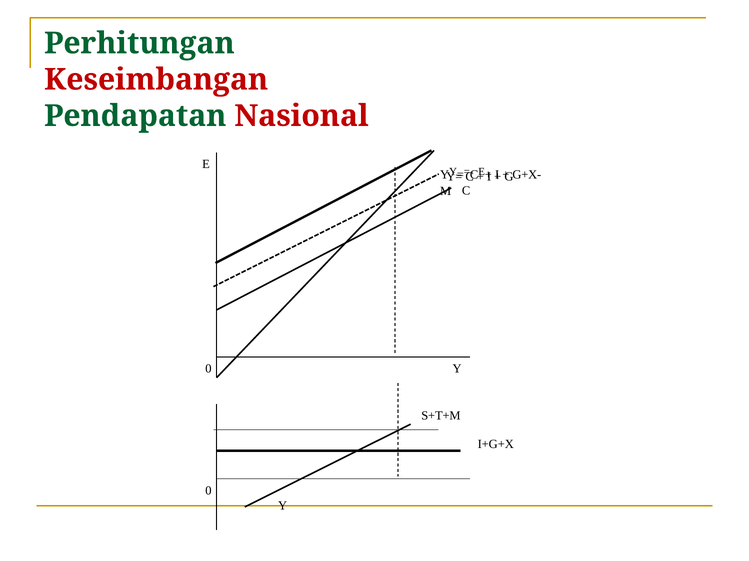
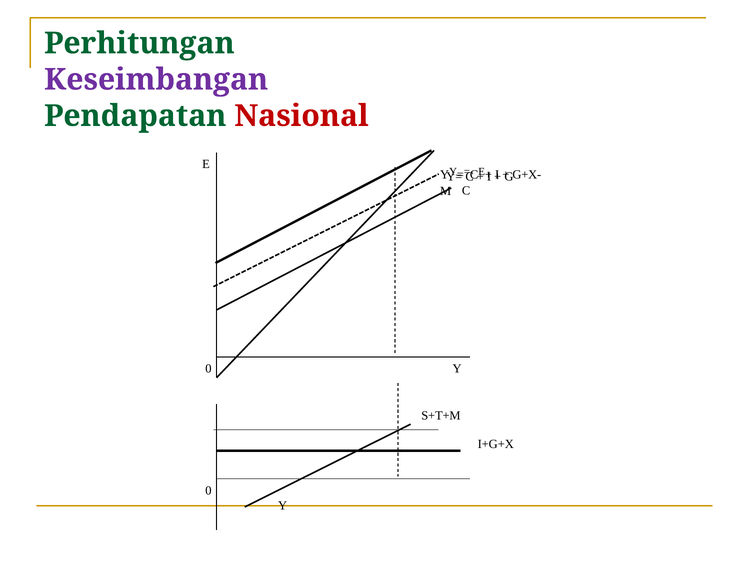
Keseimbangan colour: red -> purple
